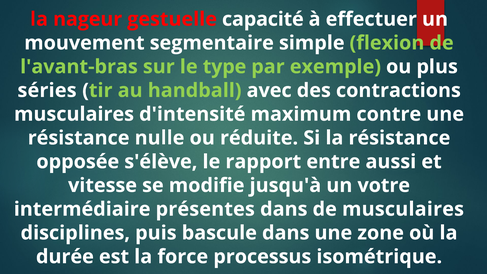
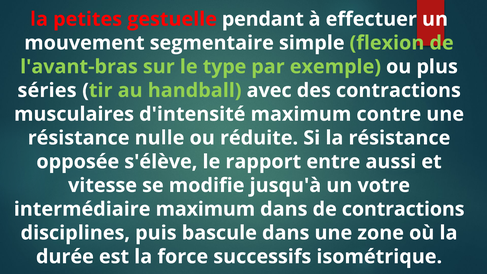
nageur: nageur -> petites
capacité: capacité -> pendant
intermédiaire présentes: présentes -> maximum
de musculaires: musculaires -> contractions
processus: processus -> successifs
